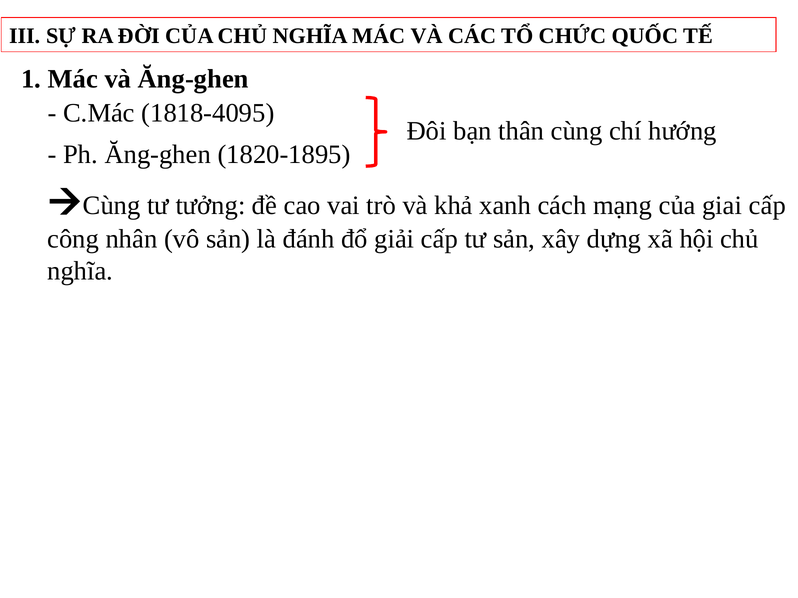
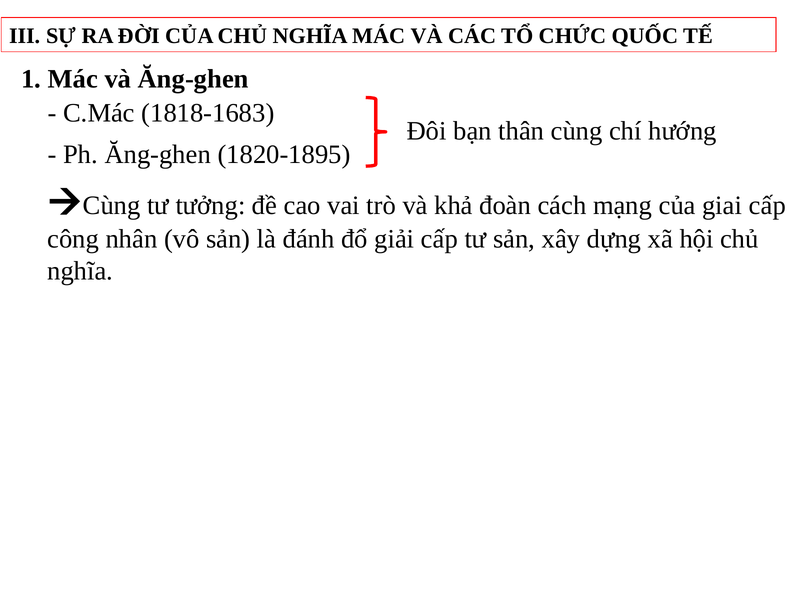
1818-4095: 1818-4095 -> 1818-1683
xanh: xanh -> đoàn
